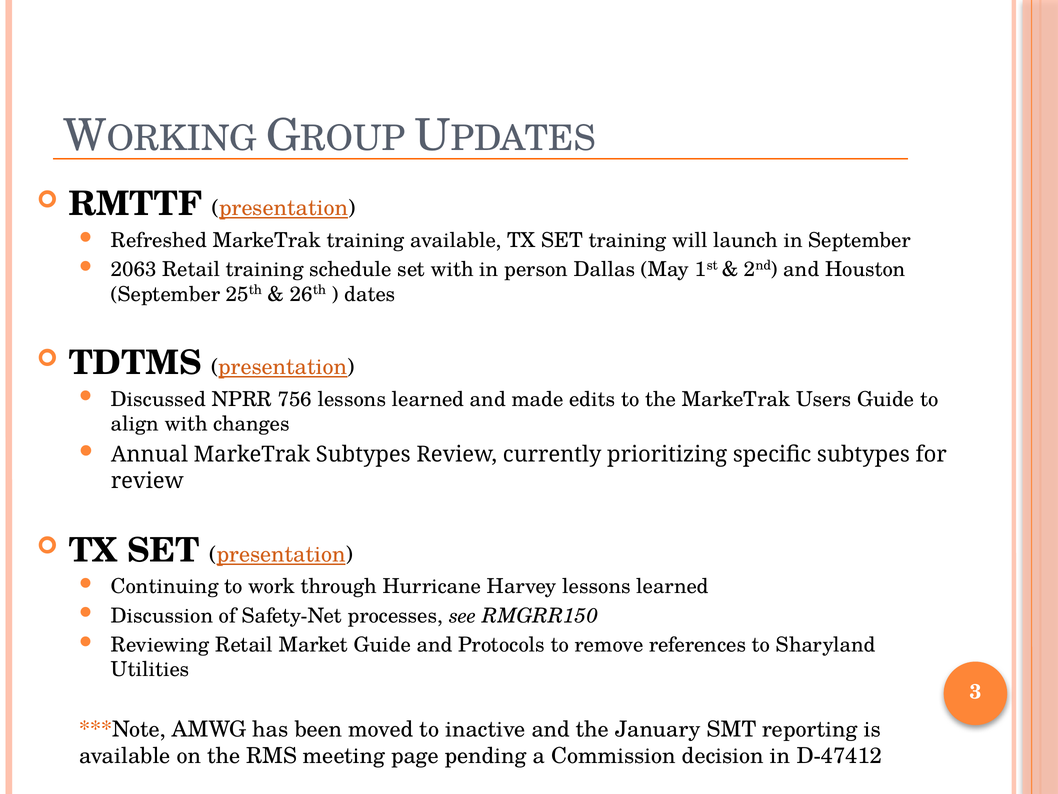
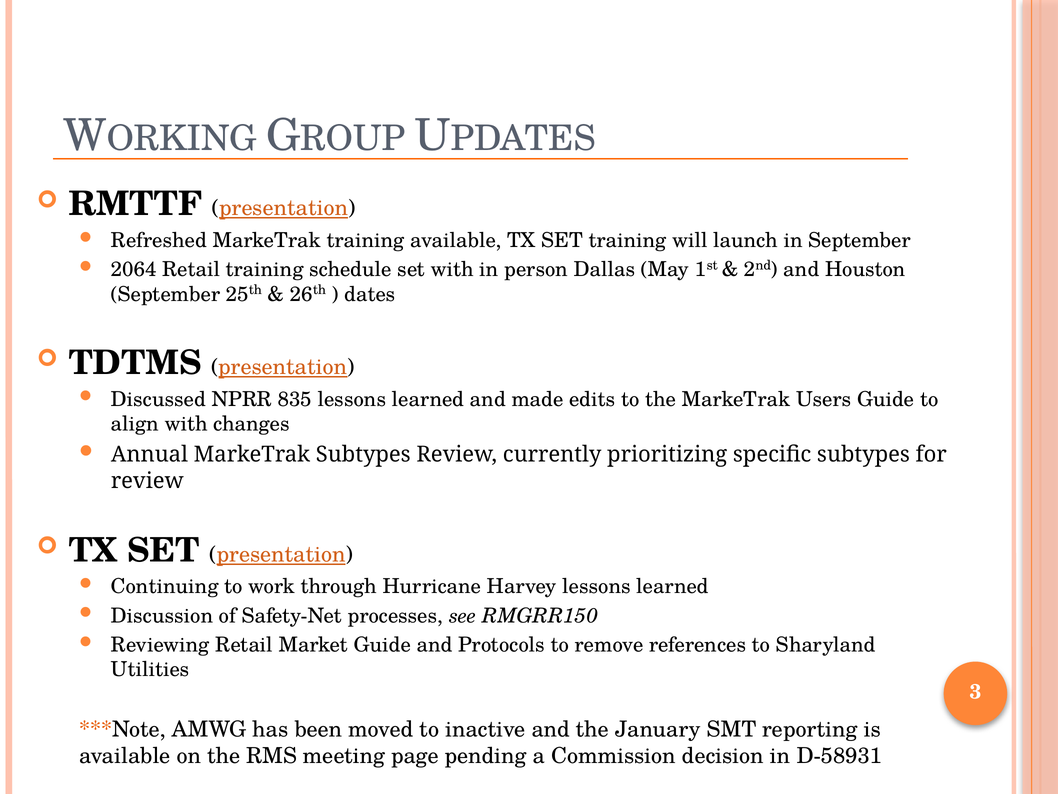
2063: 2063 -> 2064
756: 756 -> 835
D-47412: D-47412 -> D-58931
